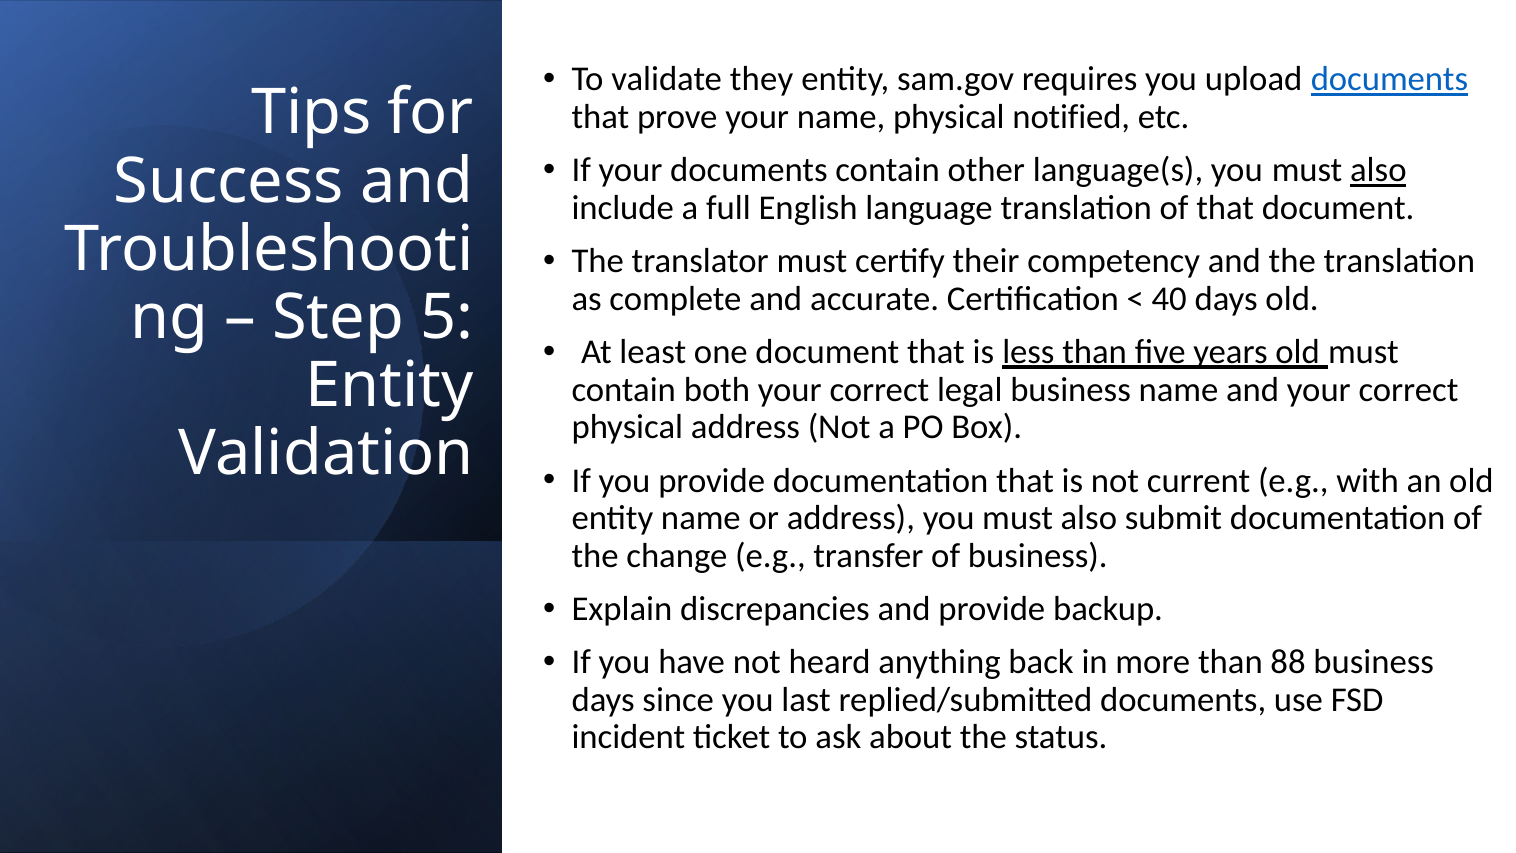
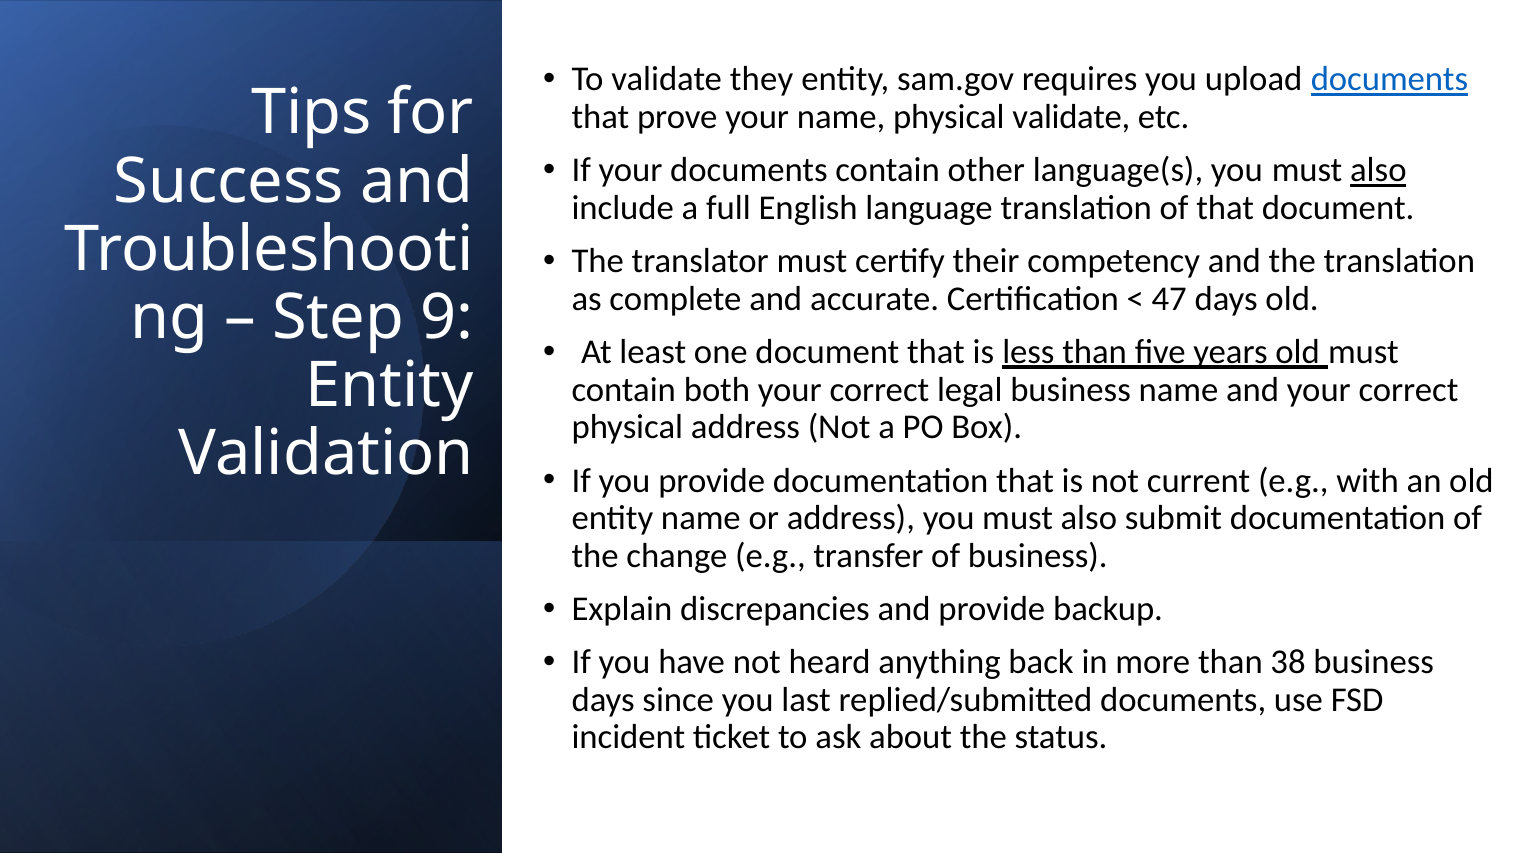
physical notified: notified -> validate
40: 40 -> 47
5: 5 -> 9
88: 88 -> 38
